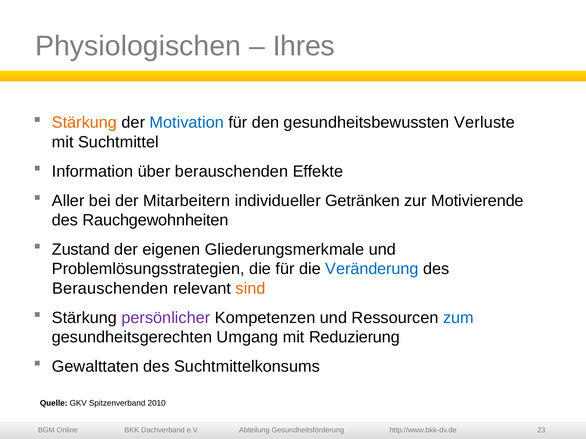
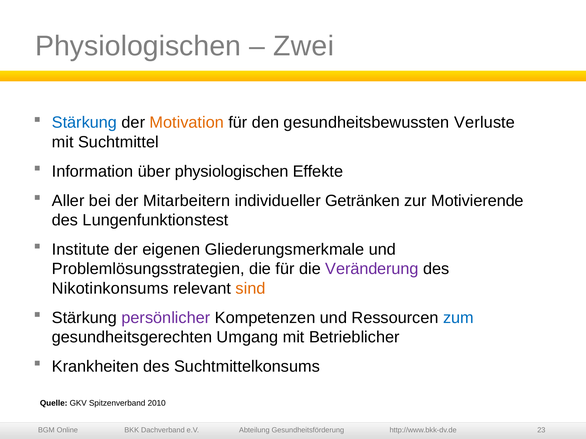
Ihres: Ihres -> Zwei
Stärkung at (84, 123) colour: orange -> blue
Motivation colour: blue -> orange
über berauschenden: berauschenden -> physiologischen
Rauchgewohnheiten: Rauchgewohnheiten -> Lungenfunktionstest
Zustand: Zustand -> Institute
Veränderung colour: blue -> purple
Berauschenden at (110, 289): Berauschenden -> Nikotinkonsums
Reduzierung: Reduzierung -> Betrieblicher
Gewalttaten: Gewalttaten -> Krankheiten
